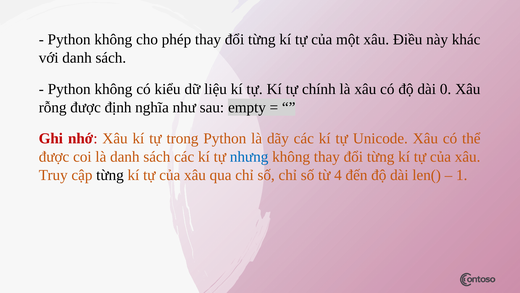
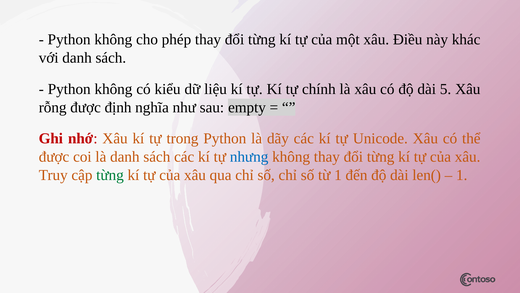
0: 0 -> 5
từng at (110, 175) colour: black -> green
từ 4: 4 -> 1
